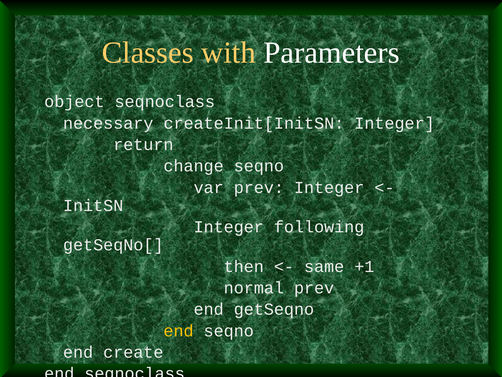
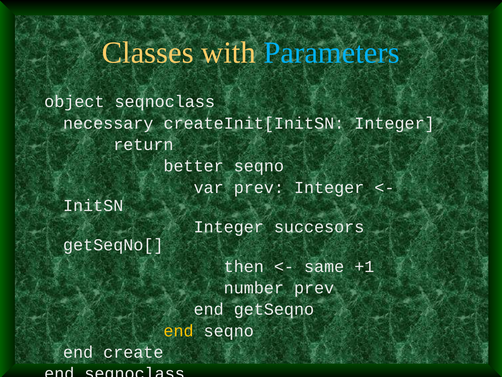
Parameters colour: white -> light blue
change: change -> better
following: following -> succesors
normal: normal -> number
